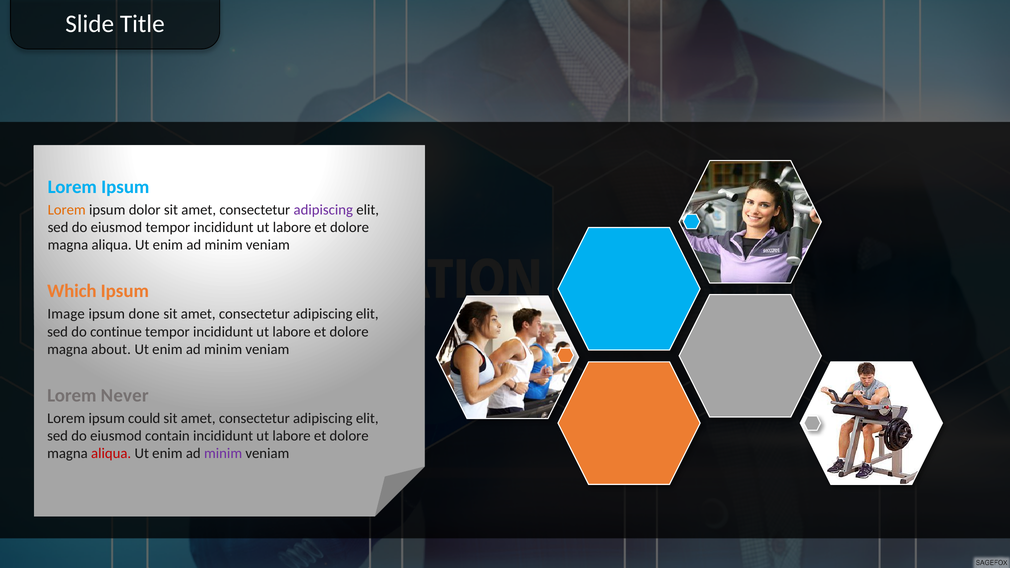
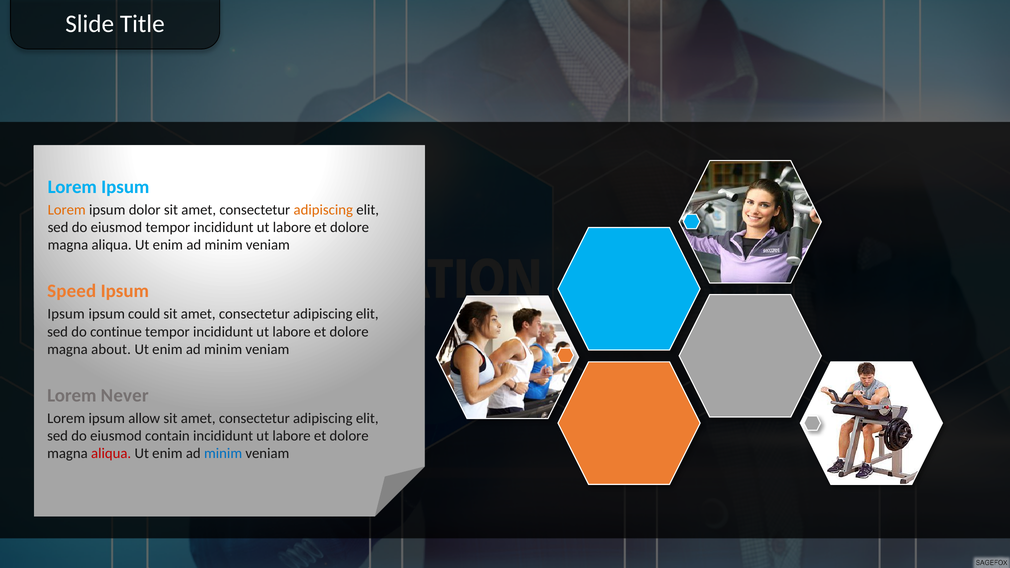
adipiscing at (323, 210) colour: purple -> orange
Which: Which -> Speed
Image at (66, 314): Image -> Ipsum
done: done -> could
could: could -> allow
minim at (223, 454) colour: purple -> blue
